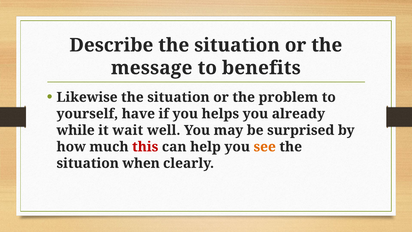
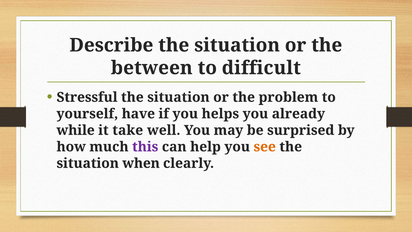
message: message -> between
benefits: benefits -> difficult
Likewise: Likewise -> Stressful
wait: wait -> take
this colour: red -> purple
